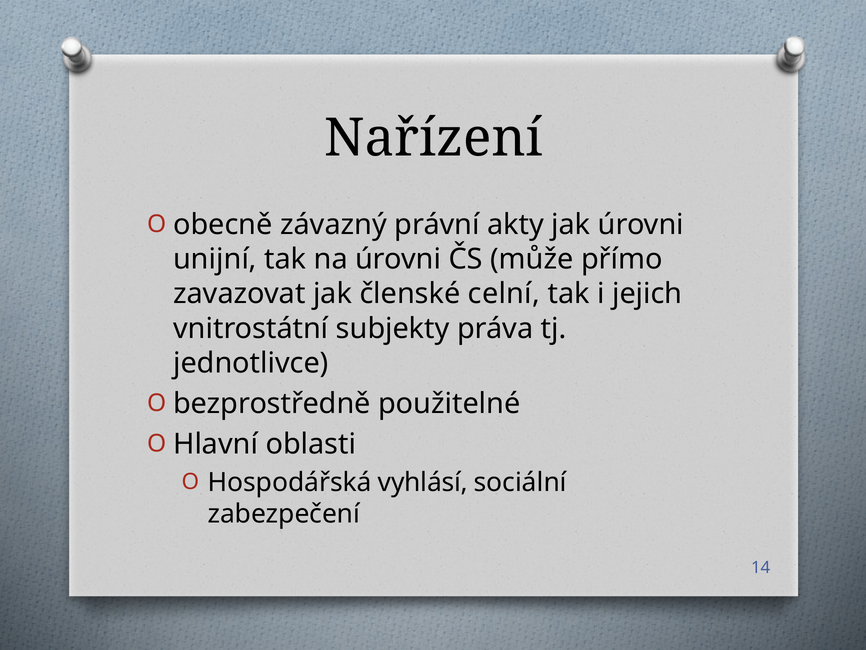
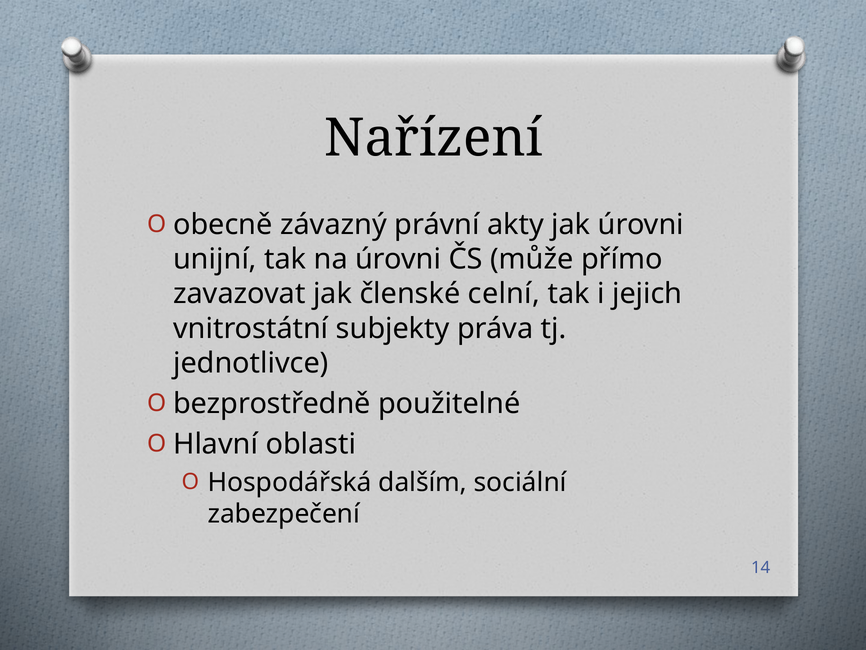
vyhlásí: vyhlásí -> dalším
